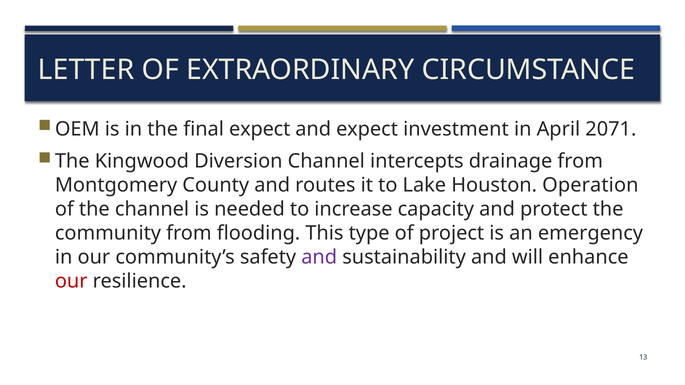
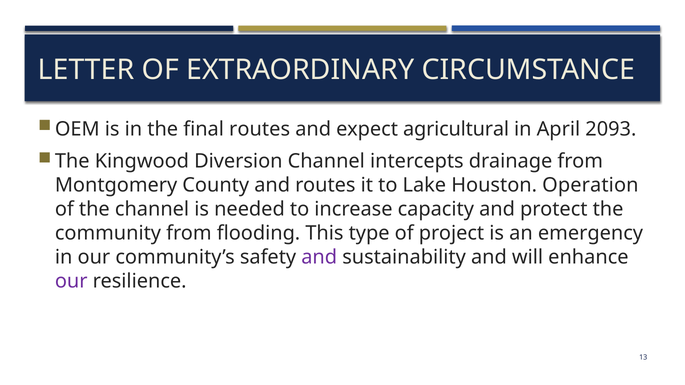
final expect: expect -> routes
investment: investment -> agricultural
2071: 2071 -> 2093
our at (71, 281) colour: red -> purple
